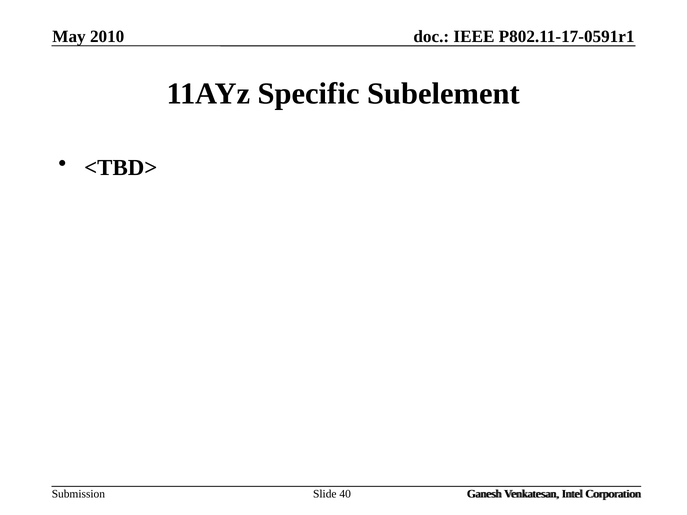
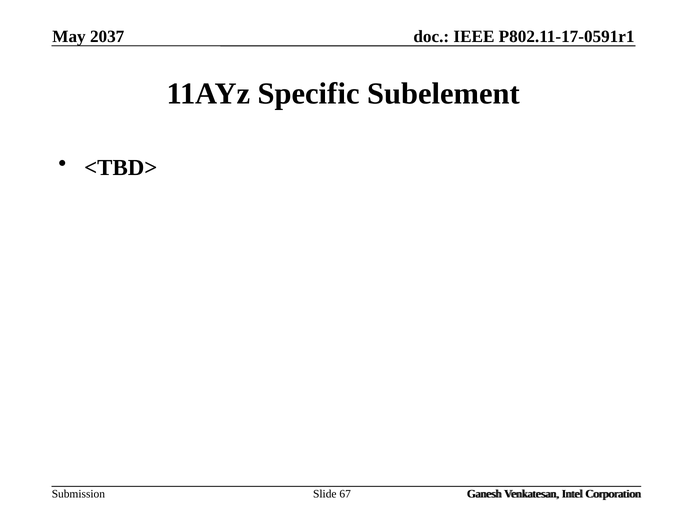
2010: 2010 -> 2037
40: 40 -> 67
